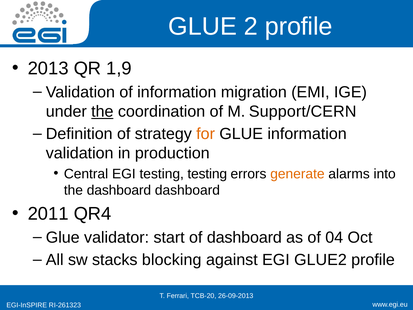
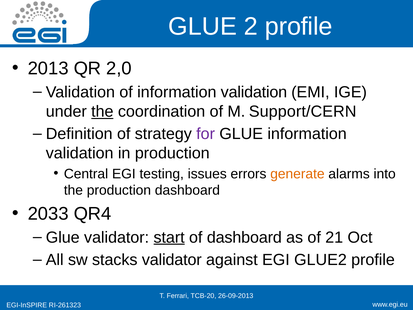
1,9: 1,9 -> 2,0
of information migration: migration -> validation
for colour: orange -> purple
testing testing: testing -> issues
the dashboard: dashboard -> production
2011: 2011 -> 2033
start underline: none -> present
04: 04 -> 21
stacks blocking: blocking -> validator
